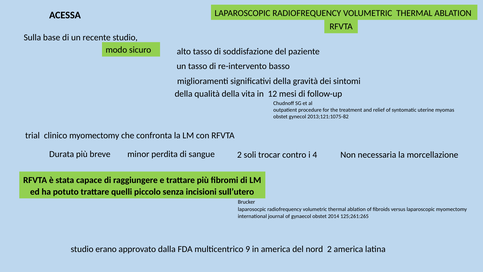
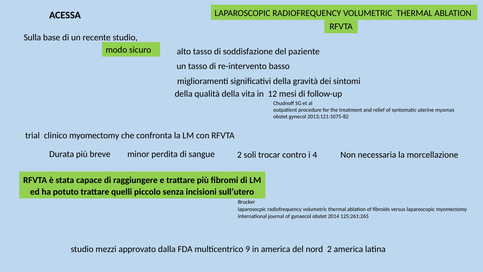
erano: erano -> mezzi
